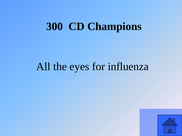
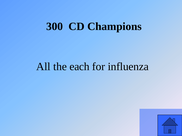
eyes: eyes -> each
